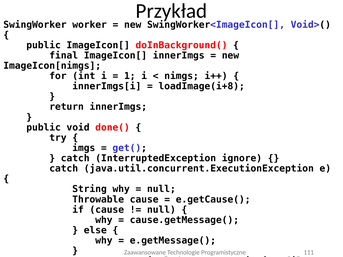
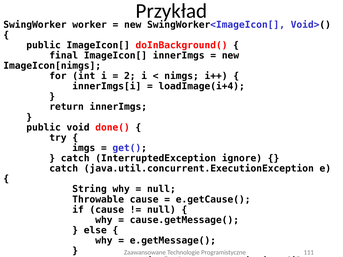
1: 1 -> 2
loadImage(i+8: loadImage(i+8 -> loadImage(i+4
